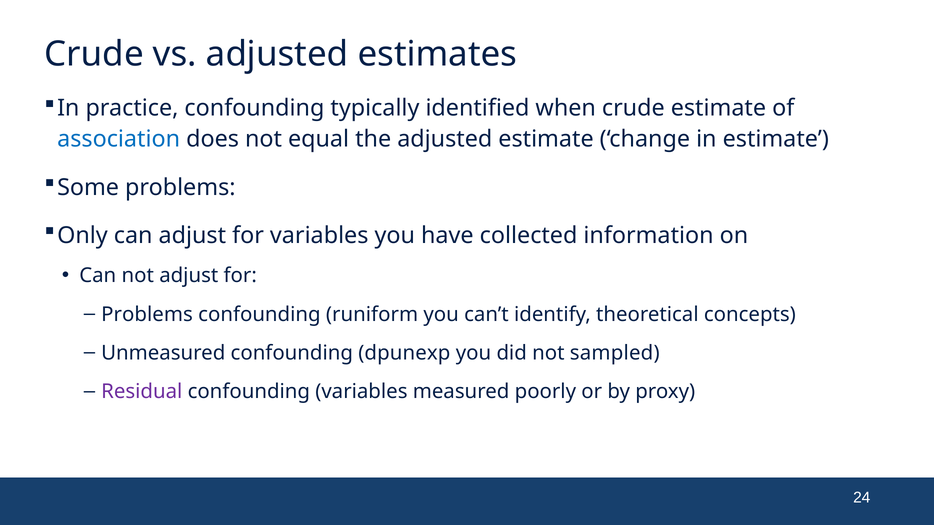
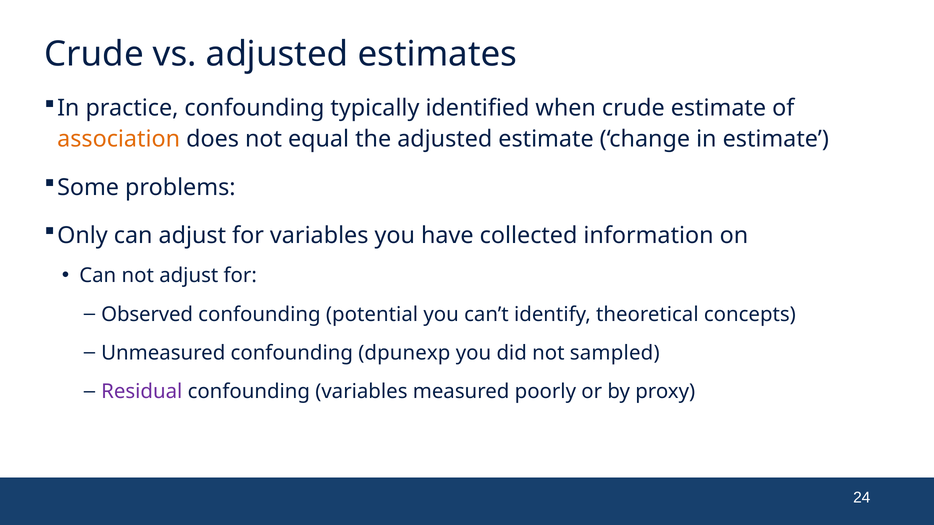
association colour: blue -> orange
Problems at (147, 315): Problems -> Observed
runiform: runiform -> potential
